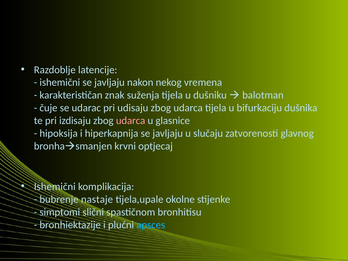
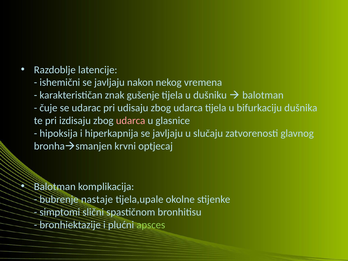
suženja: suženja -> gušenje
Ishemični at (55, 187): Ishemični -> Balotman
apsces colour: light blue -> light green
